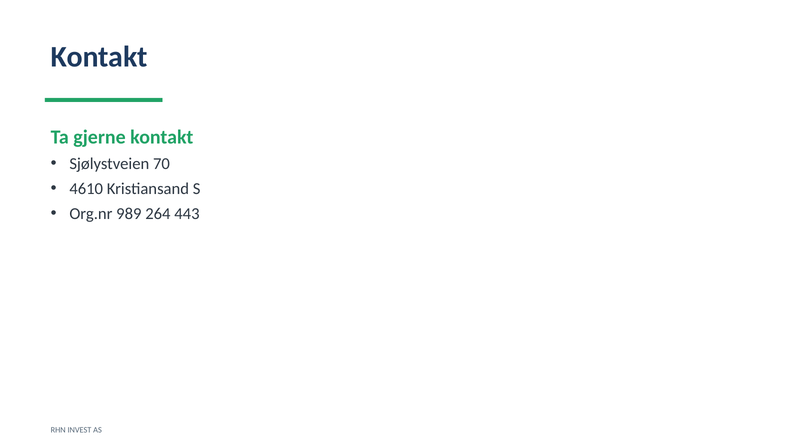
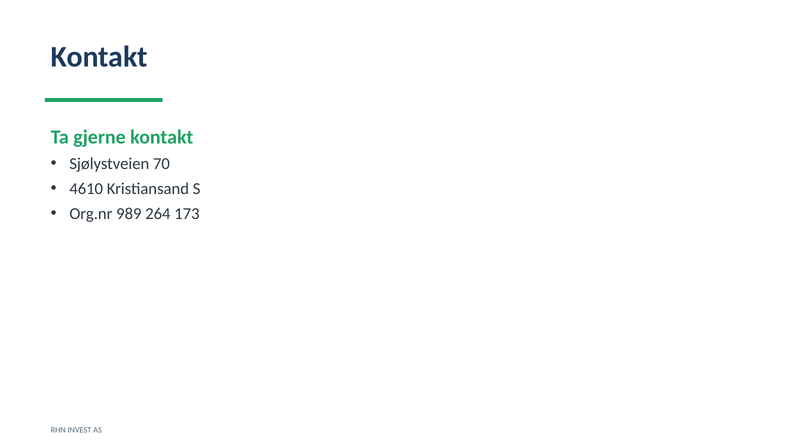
443: 443 -> 173
